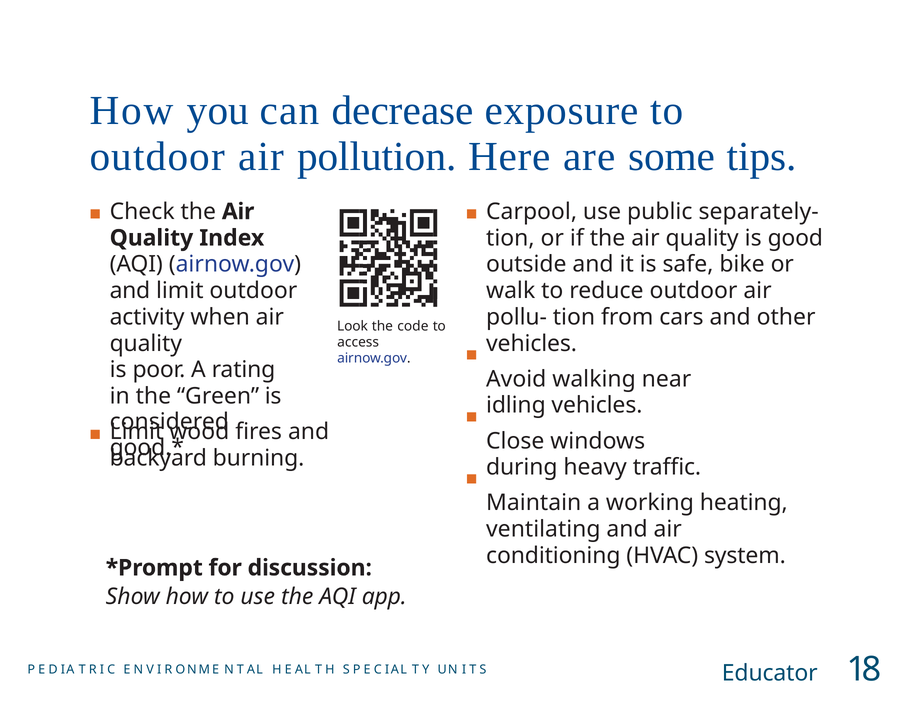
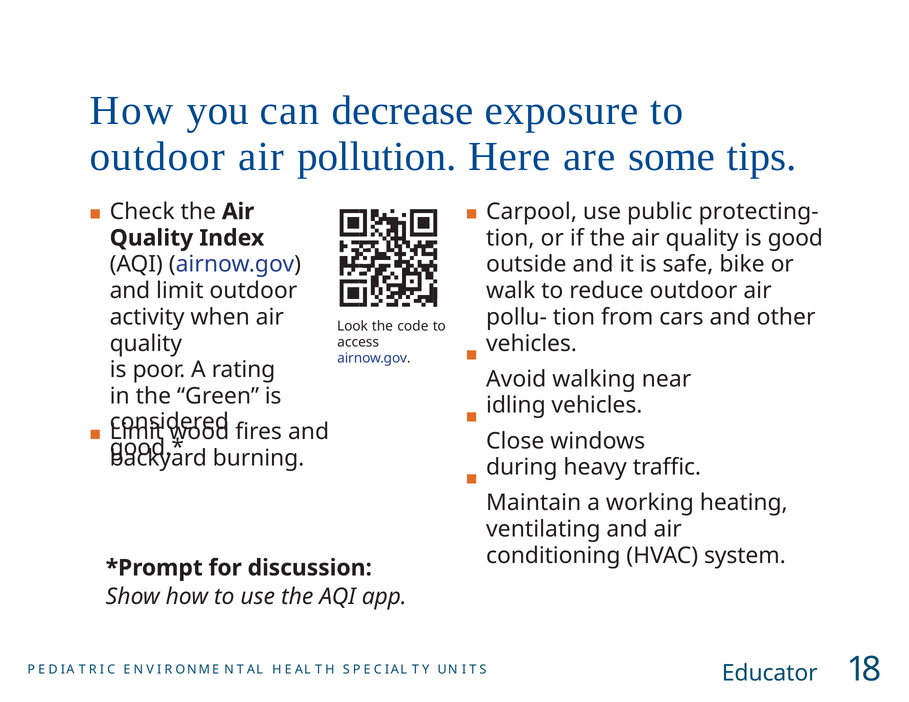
separately-: separately- -> protecting-
